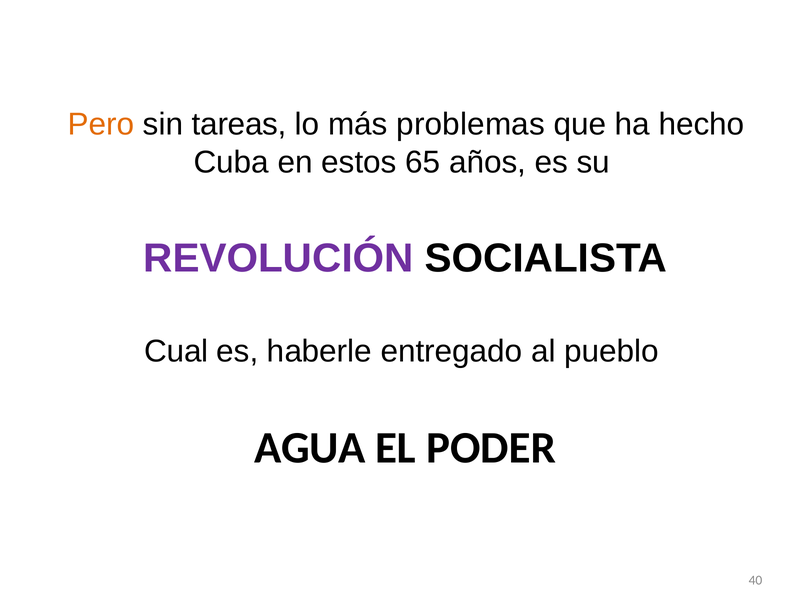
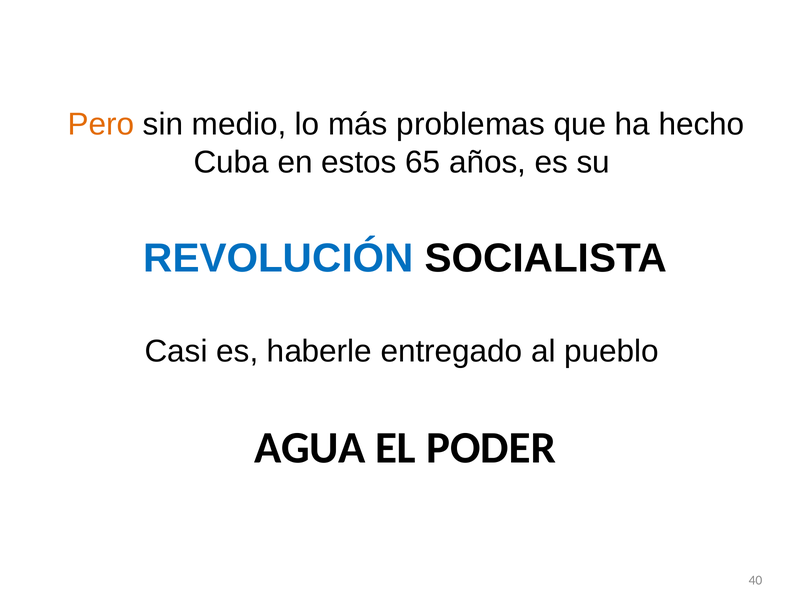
tareas: tareas -> medio
REVOLUCIÓN colour: purple -> blue
Cual: Cual -> Casi
